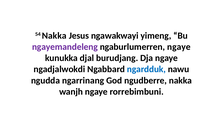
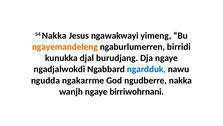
ngayemandeleng colour: purple -> orange
ngaburlumerren ngaye: ngaye -> birridi
ngarrinang: ngarrinang -> ngakarrme
rorrebimbuni: rorrebimbuni -> birriwohrnani
